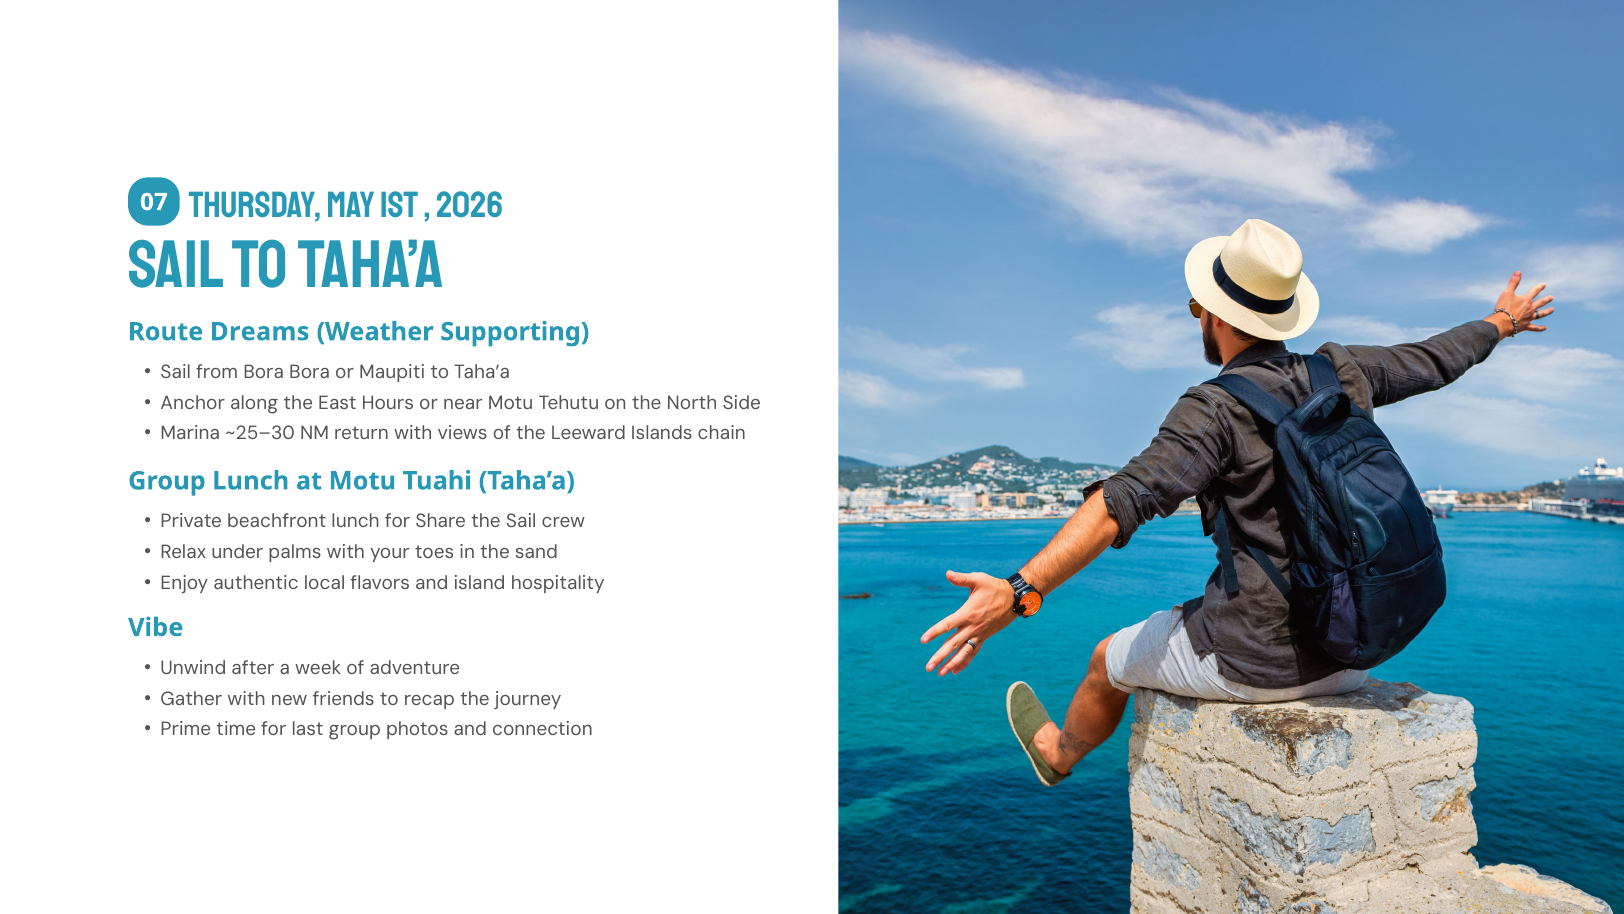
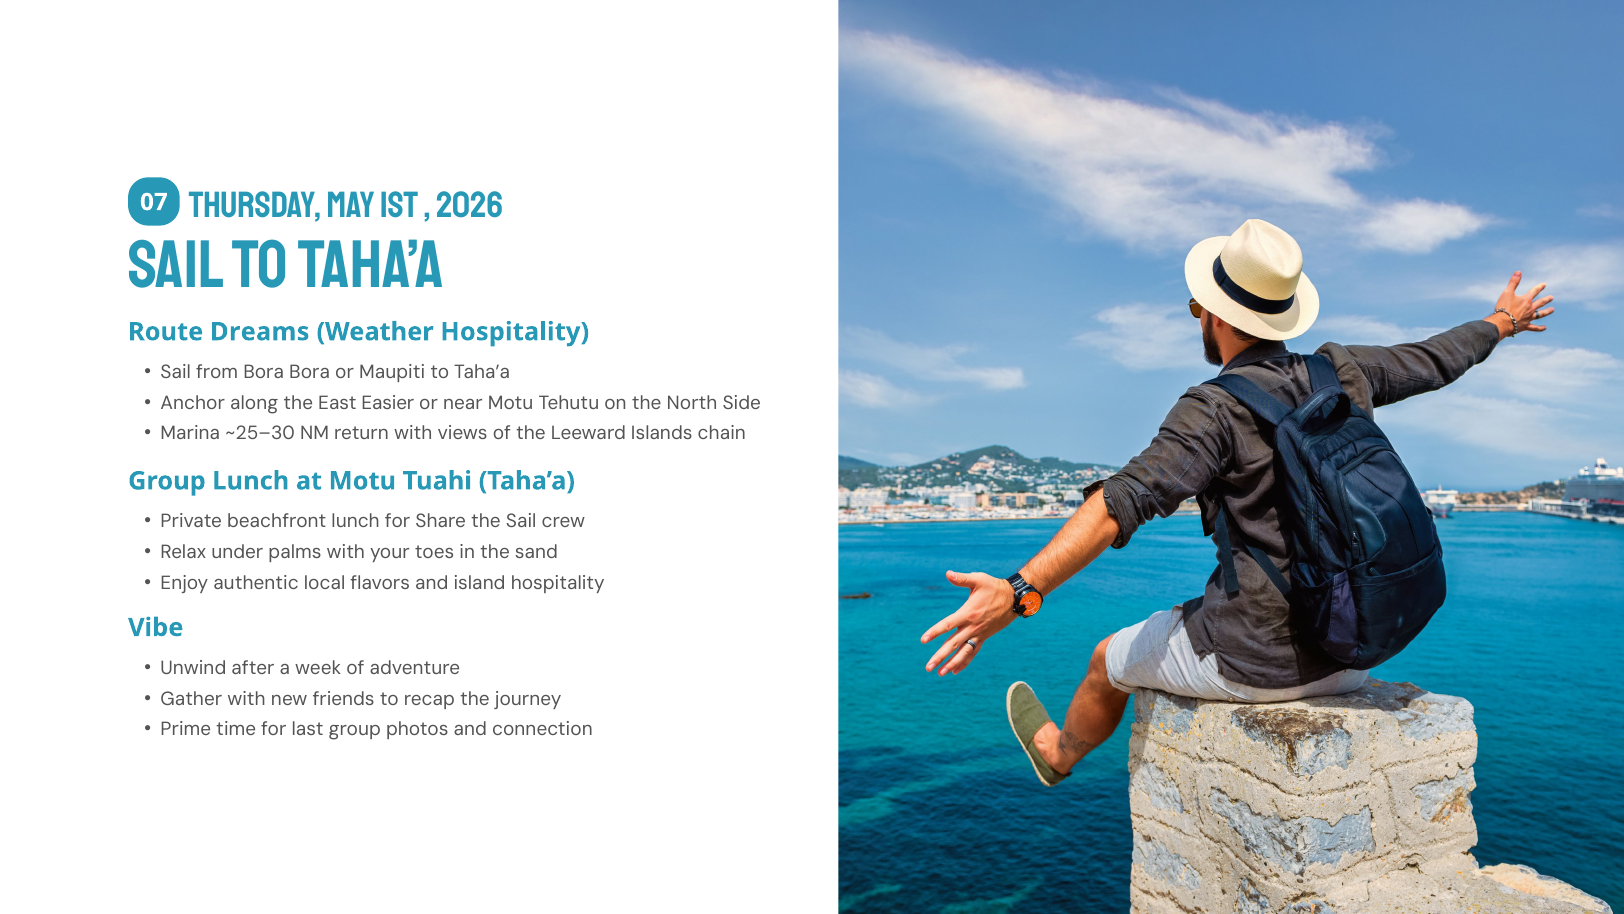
Weather Supporting: Supporting -> Hospitality
Hours: Hours -> Easier
